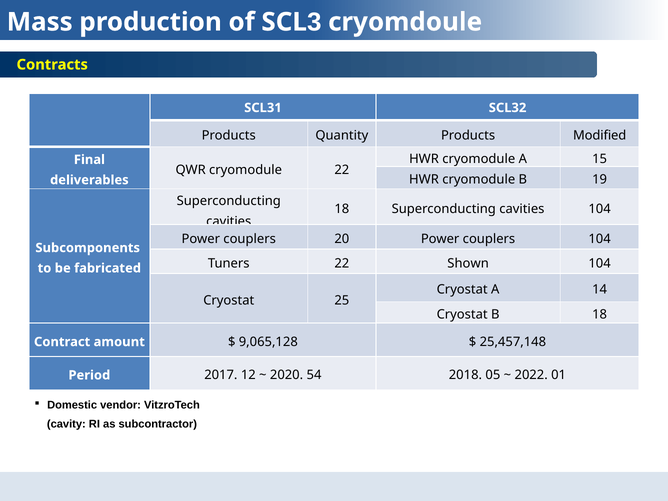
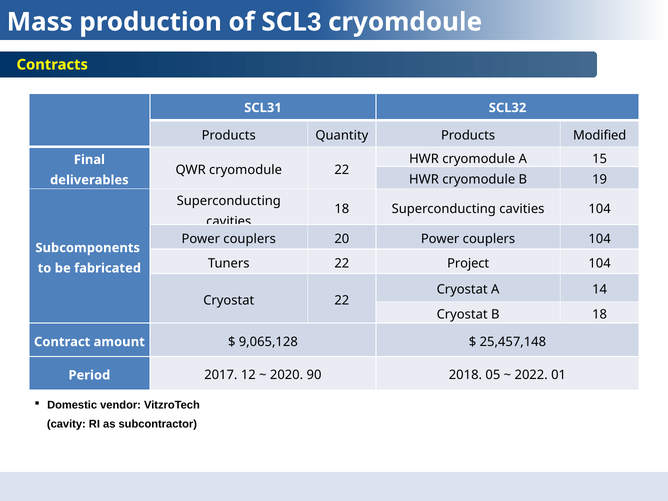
Shown: Shown -> Project
Cryostat 25: 25 -> 22
54: 54 -> 90
